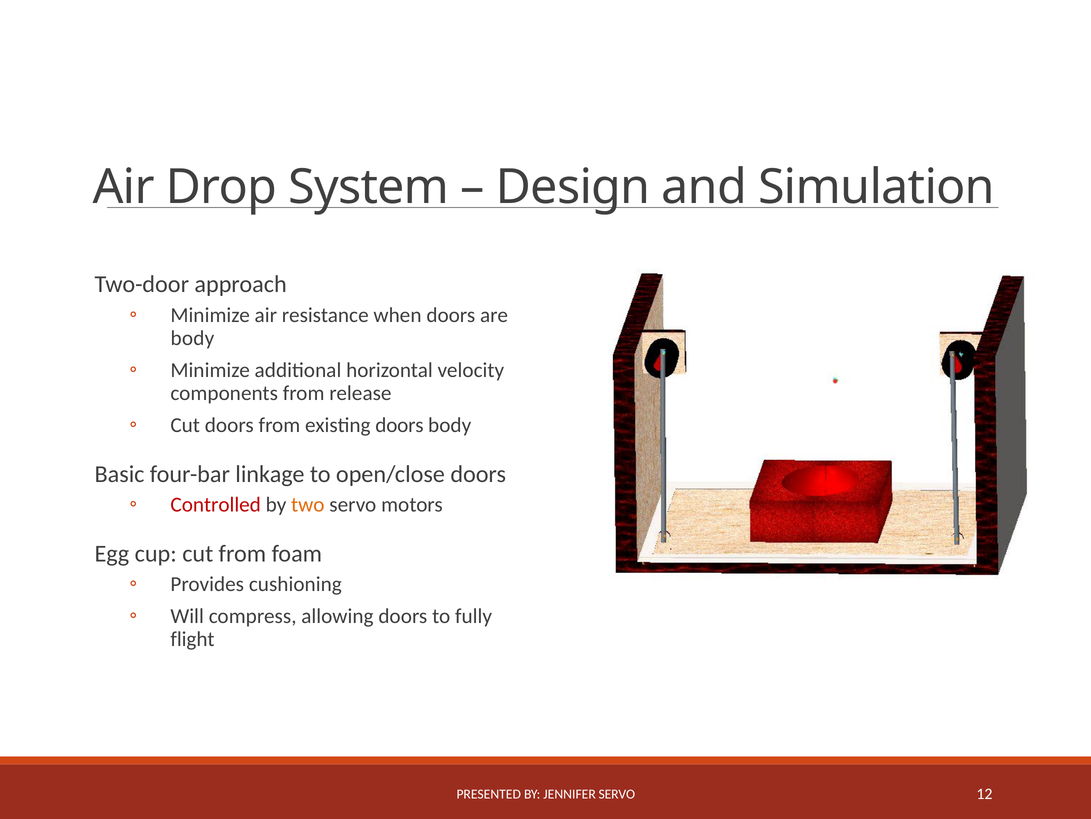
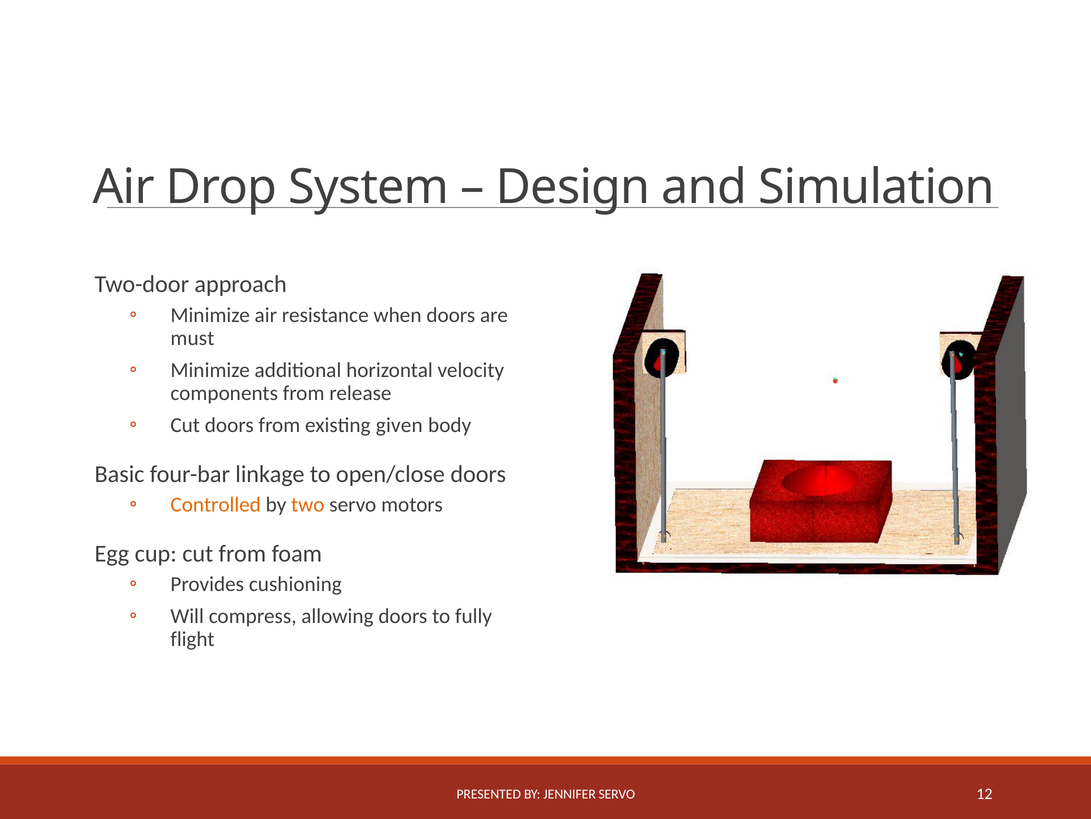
body at (192, 338): body -> must
existing doors: doors -> given
Controlled colour: red -> orange
